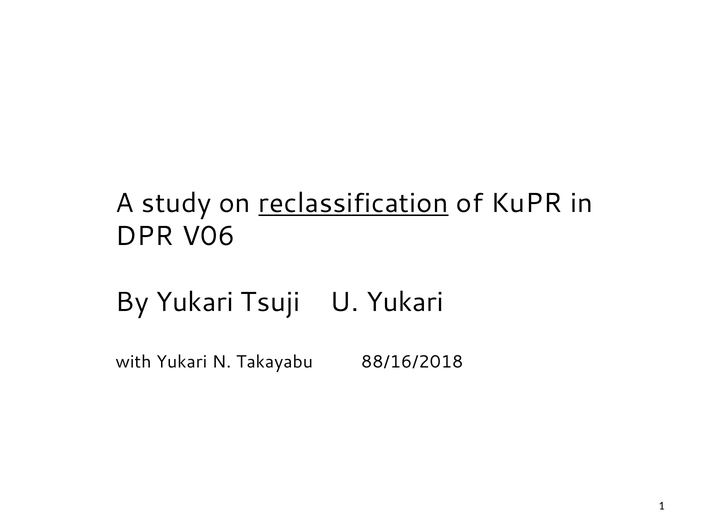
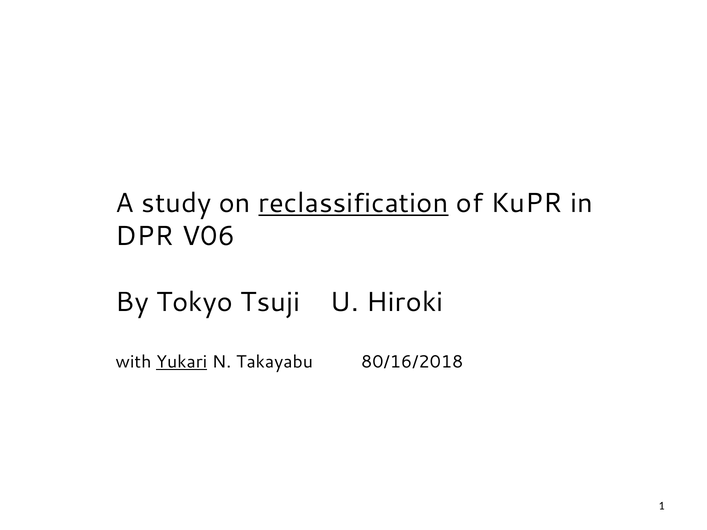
By Yukari: Yukari -> Tokyo
U Yukari: Yukari -> Hiroki
Yukari at (182, 362) underline: none -> present
88/16/2018: 88/16/2018 -> 80/16/2018
